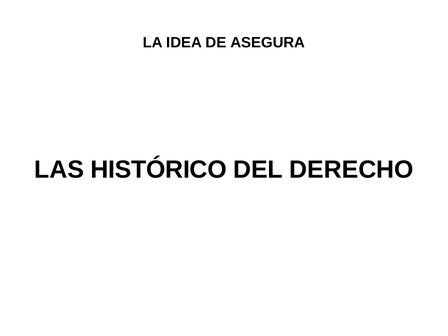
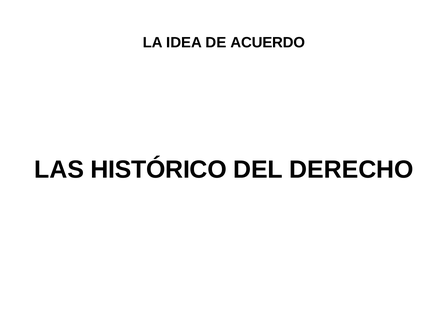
ASEGURA: ASEGURA -> ACUERDO
